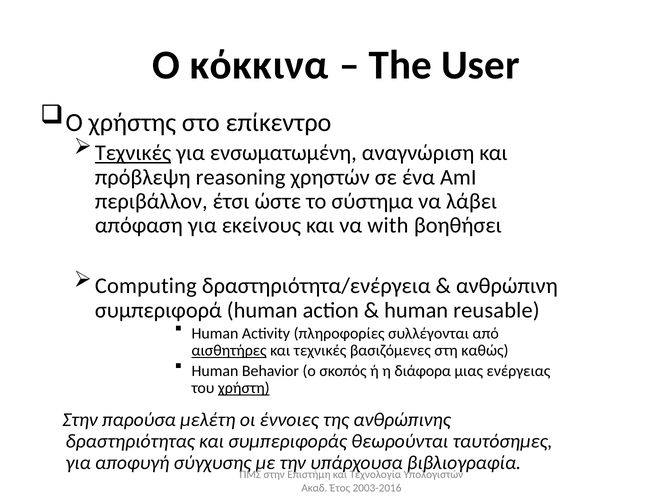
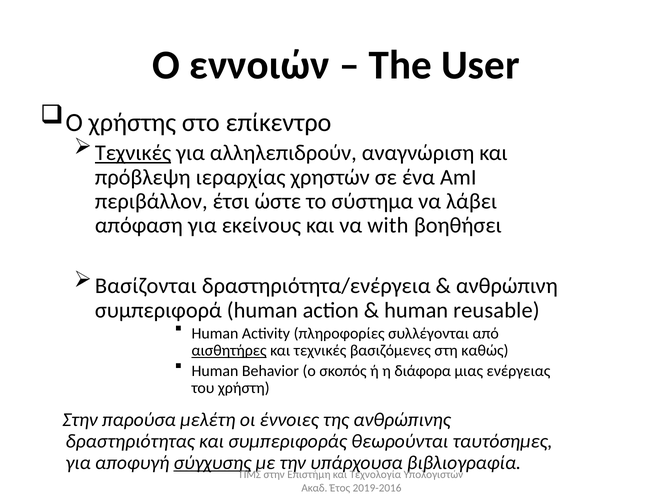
κόκκινα: κόκκινα -> εννοιών
ενσωματωμένη: ενσωματωμένη -> αλληλεπιδρούν
reasoning: reasoning -> ιεραρχίας
Computing: Computing -> Βασίζονται
χρήστη underline: present -> none
σύγχυσης underline: none -> present
2003-2016: 2003-2016 -> 2019-2016
